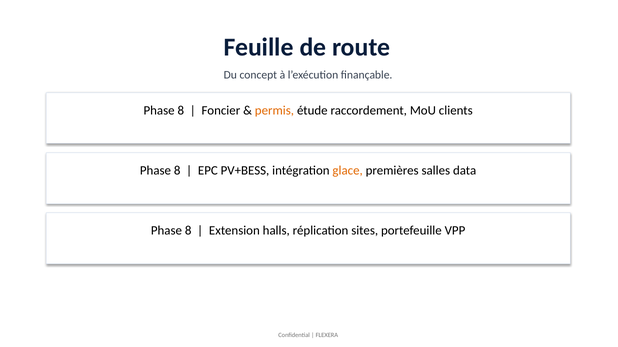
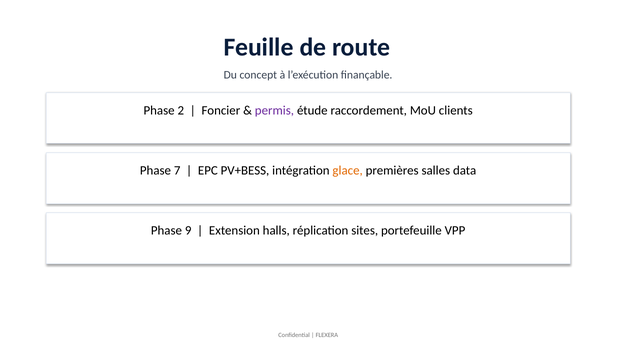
8 at (181, 111): 8 -> 2
permis colour: orange -> purple
8 at (177, 171): 8 -> 7
8 at (188, 231): 8 -> 9
